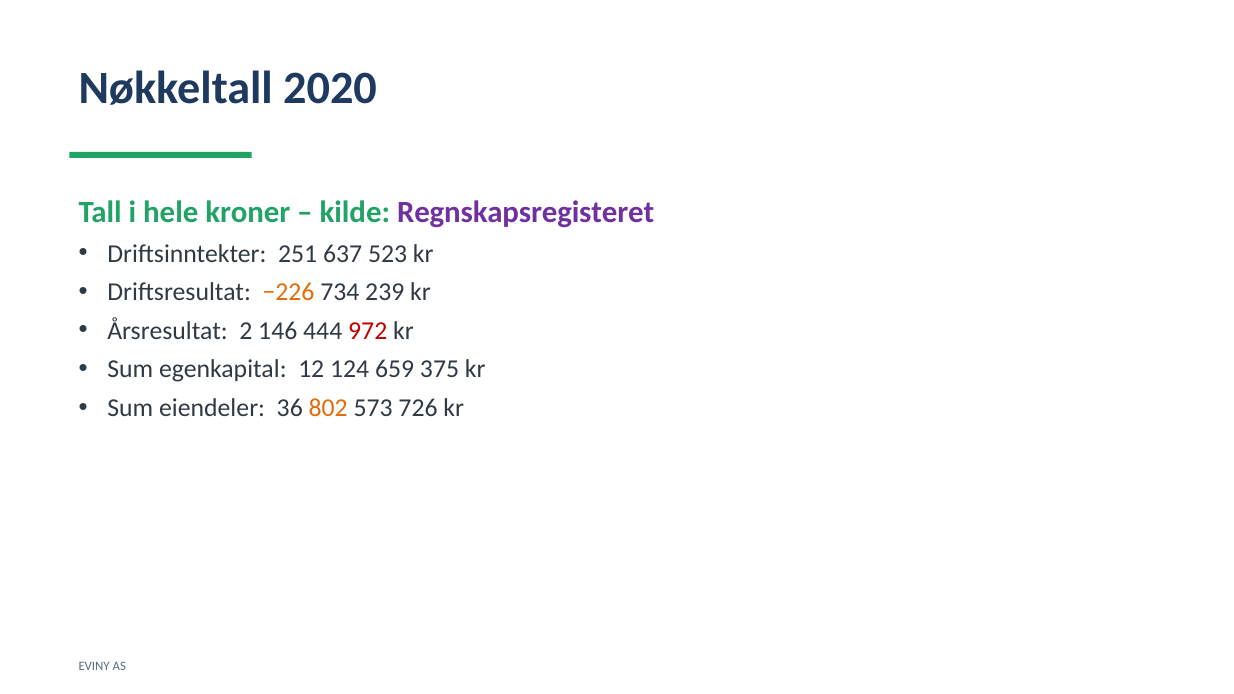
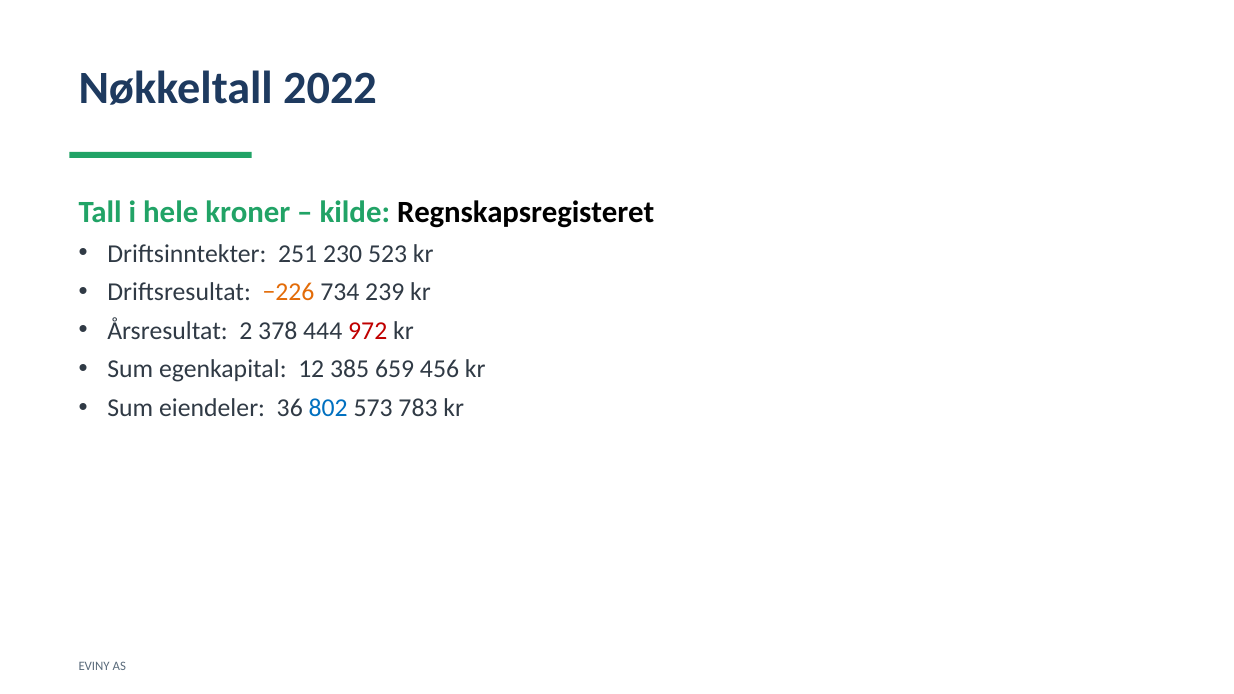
2020: 2020 -> 2022
Regnskapsregisteret colour: purple -> black
637: 637 -> 230
146: 146 -> 378
124: 124 -> 385
375: 375 -> 456
802 colour: orange -> blue
726: 726 -> 783
